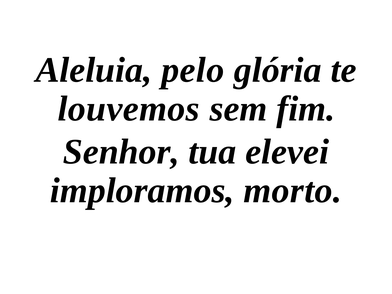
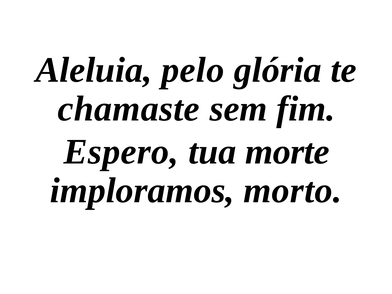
louvemos: louvemos -> chamaste
Senhor: Senhor -> Espero
elevei: elevei -> morte
